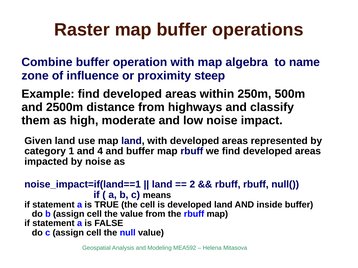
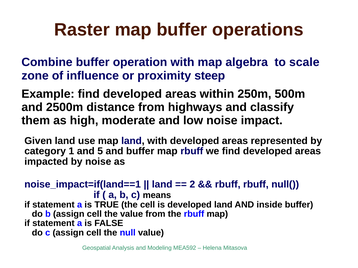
name: name -> scale
4: 4 -> 5
